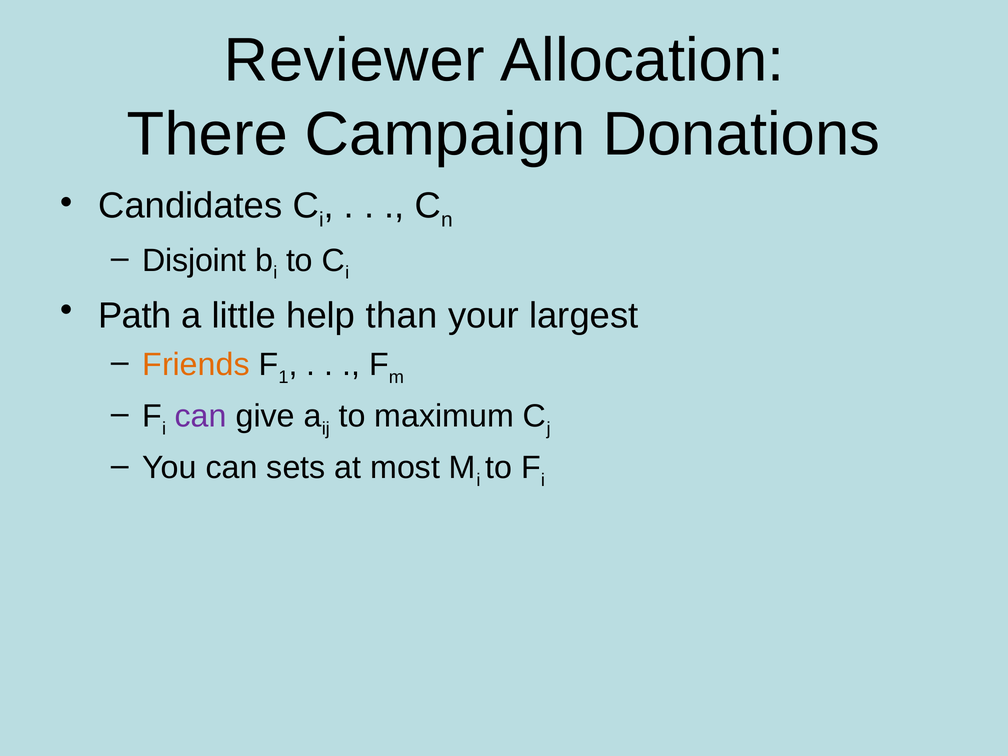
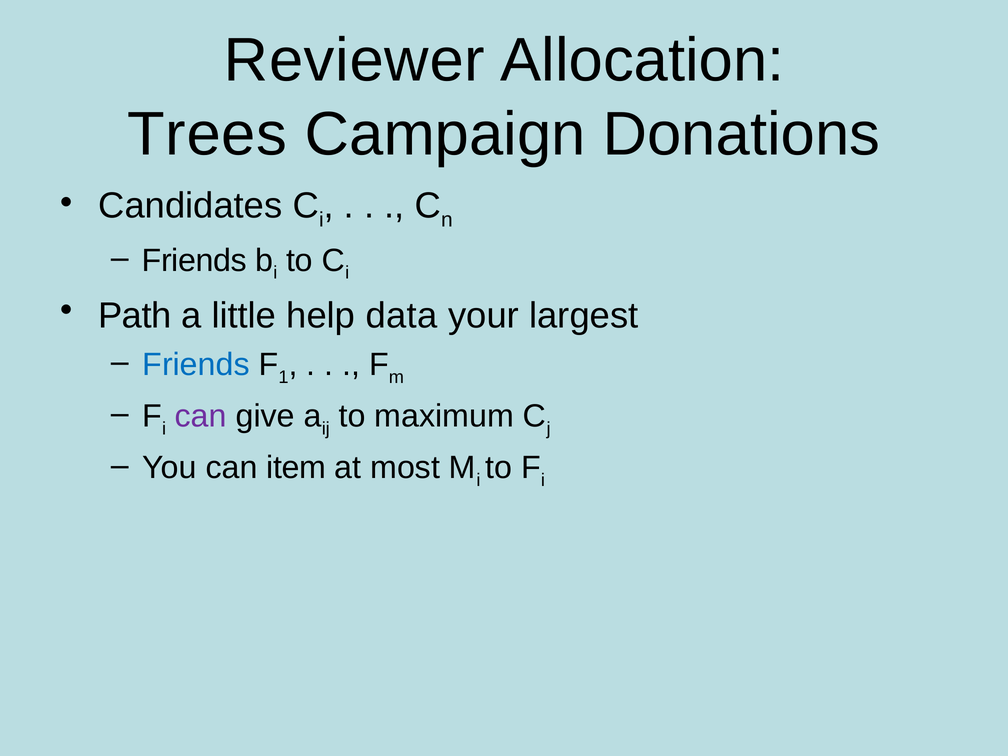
There: There -> Trees
Disjoint at (194, 260): Disjoint -> Friends
than: than -> data
Friends at (196, 365) colour: orange -> blue
sets: sets -> item
